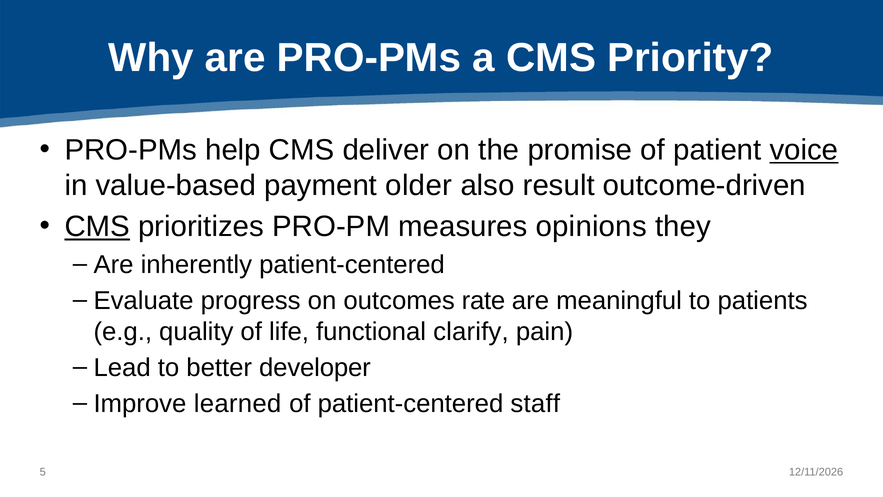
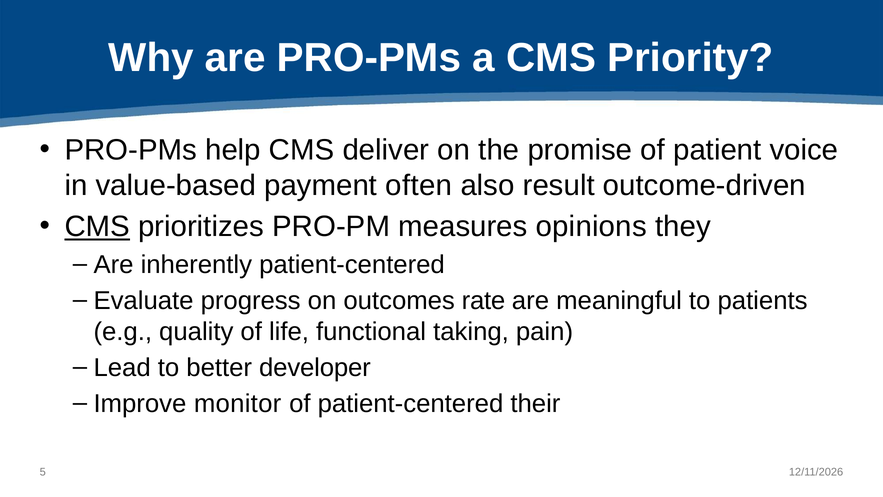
voice underline: present -> none
older: older -> often
clarify: clarify -> taking
learned: learned -> monitor
staff: staff -> their
